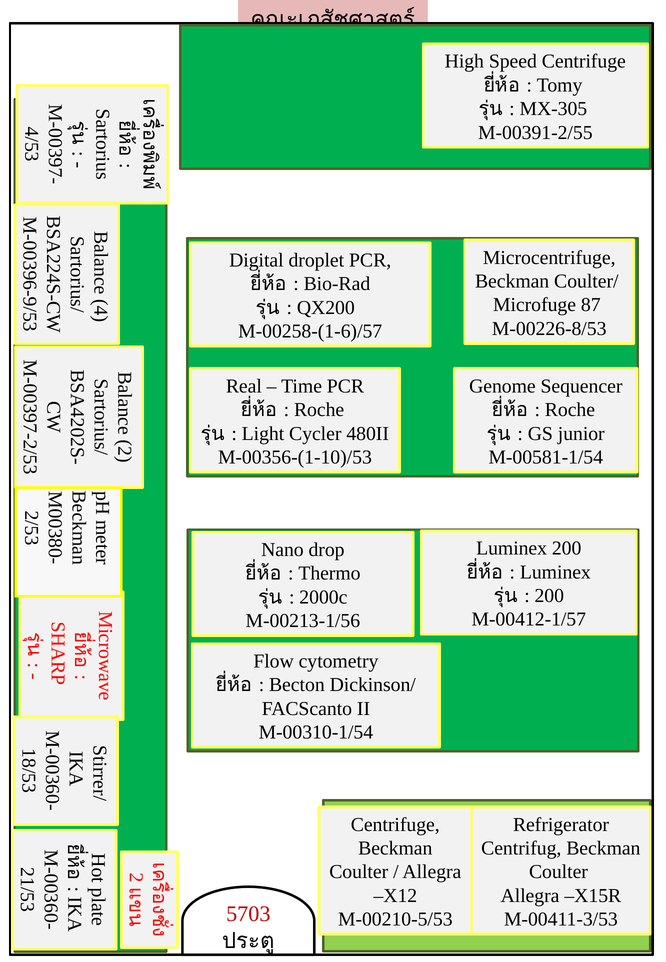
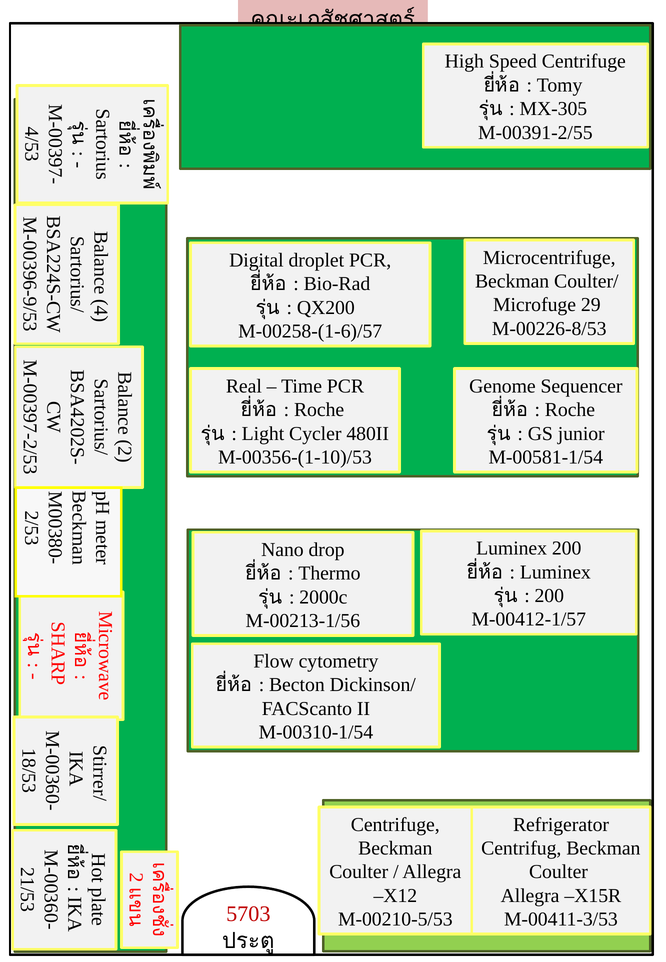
87: 87 -> 29
